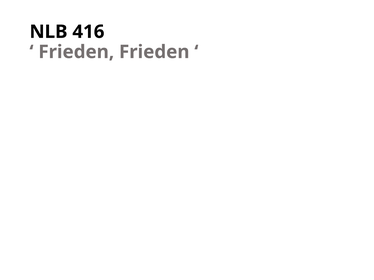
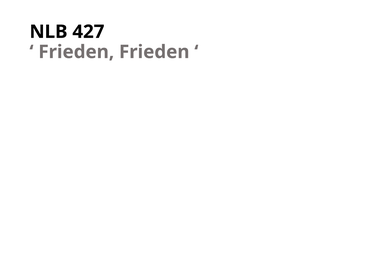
416: 416 -> 427
